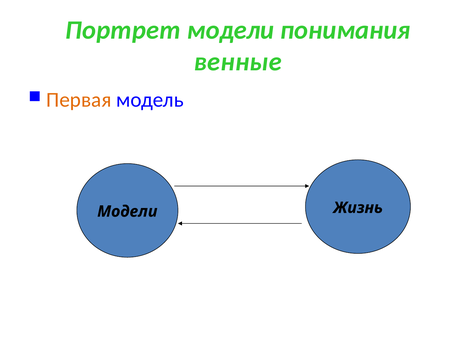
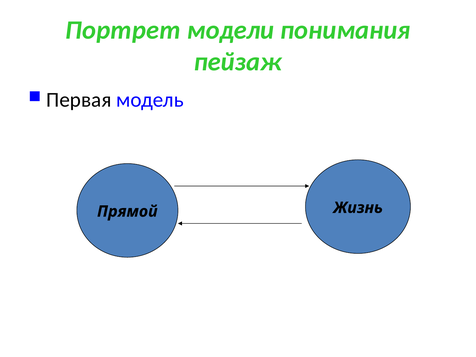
венные: венные -> пейзаж
Первая colour: orange -> black
Модели at (127, 212): Модели -> Прямой
